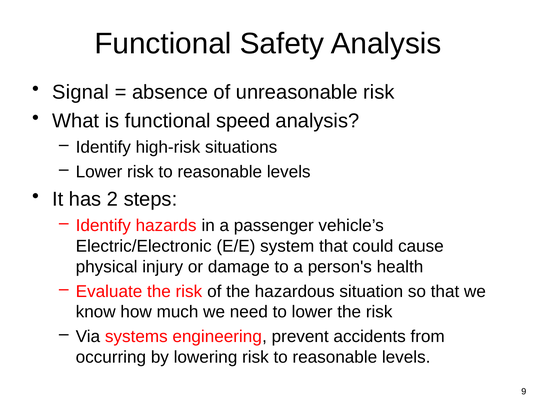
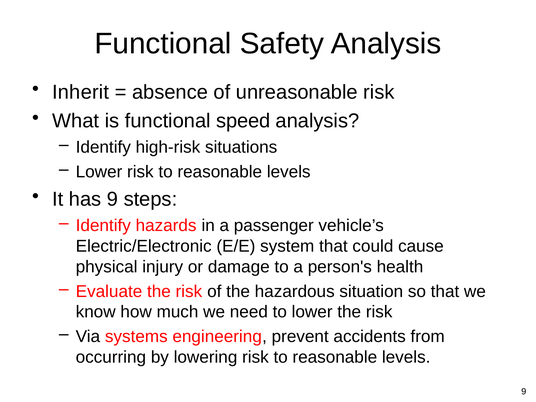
Signal: Signal -> Inherit
has 2: 2 -> 9
